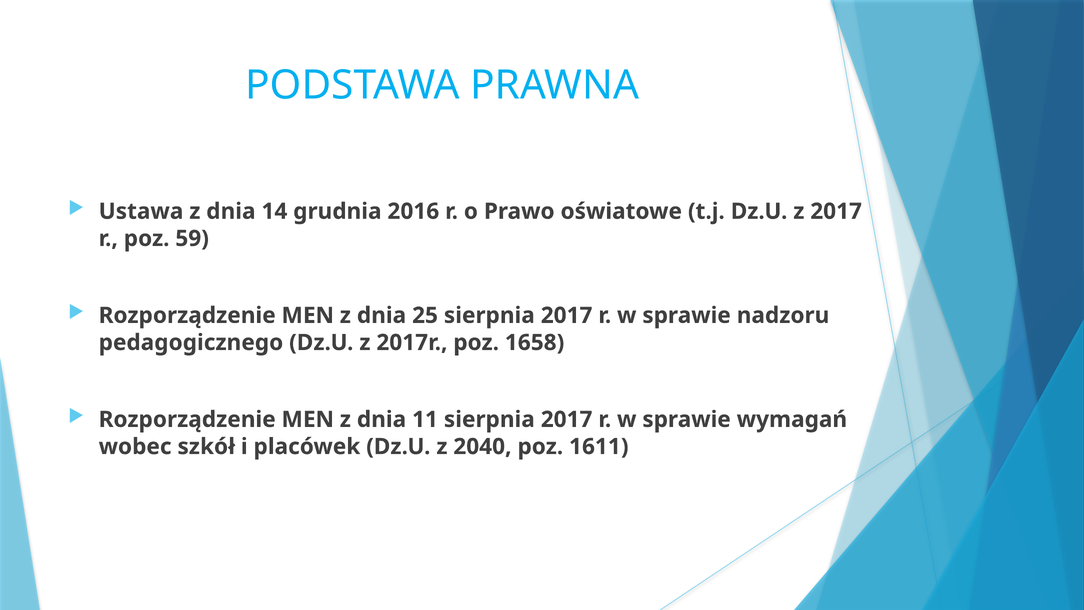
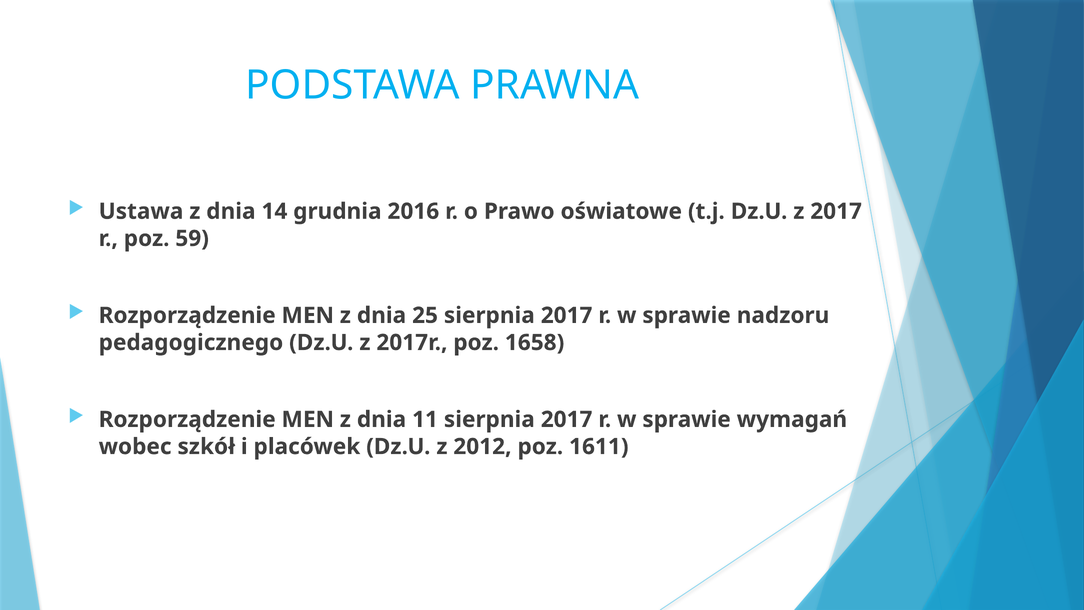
2040: 2040 -> 2012
